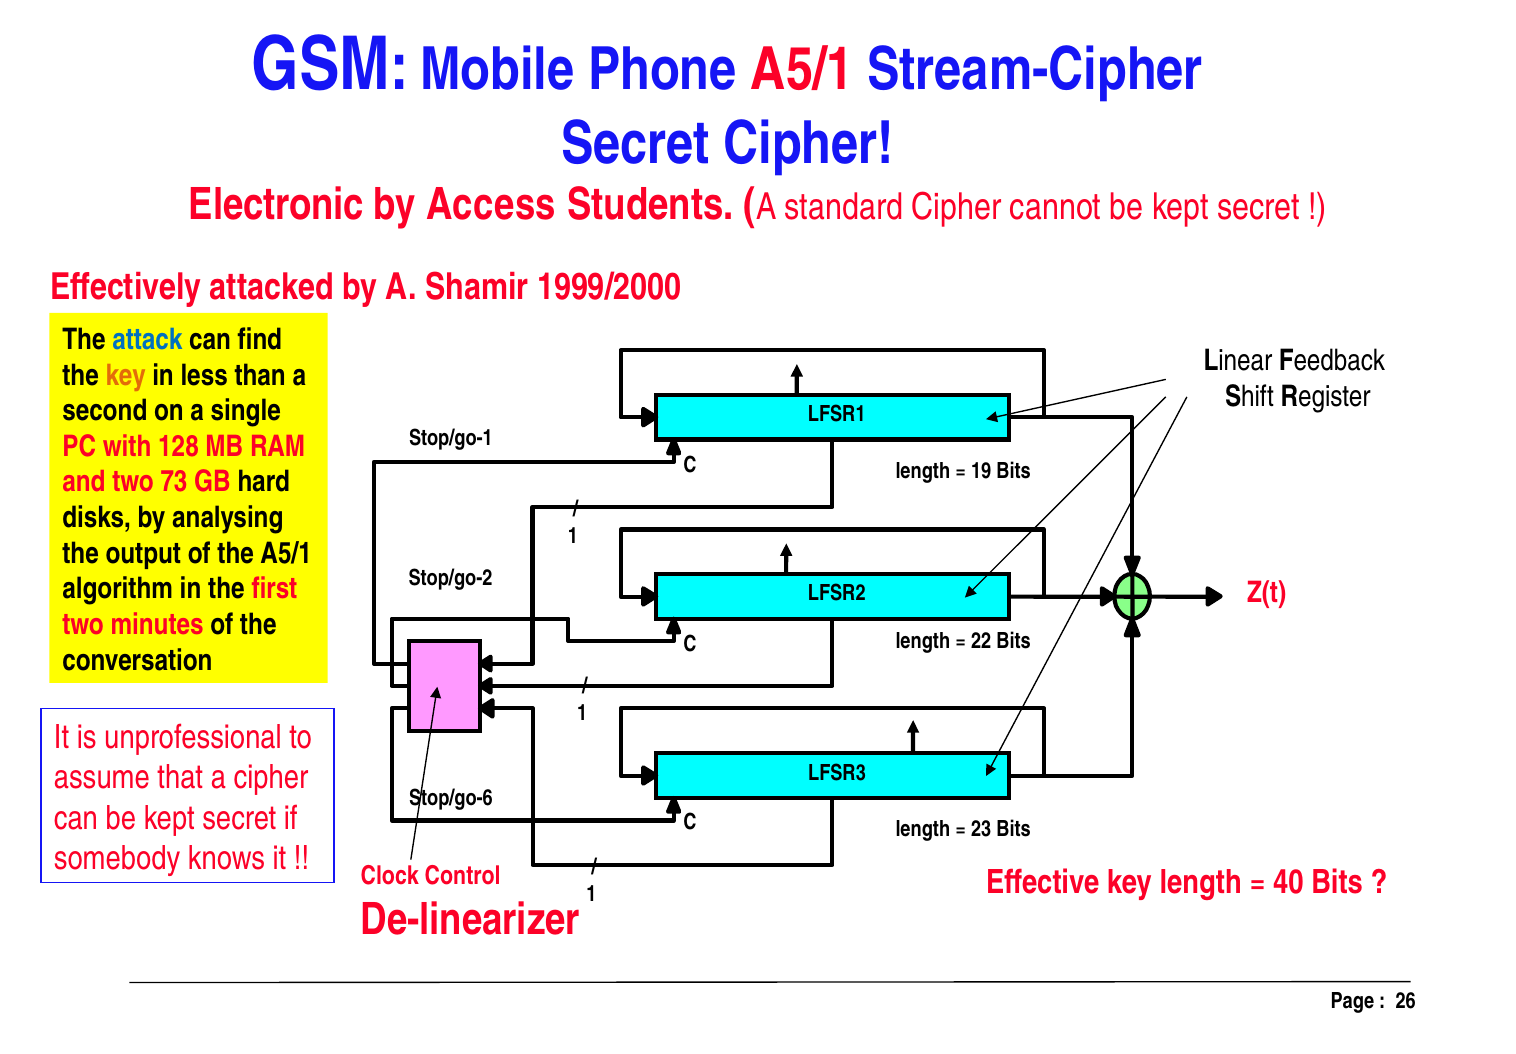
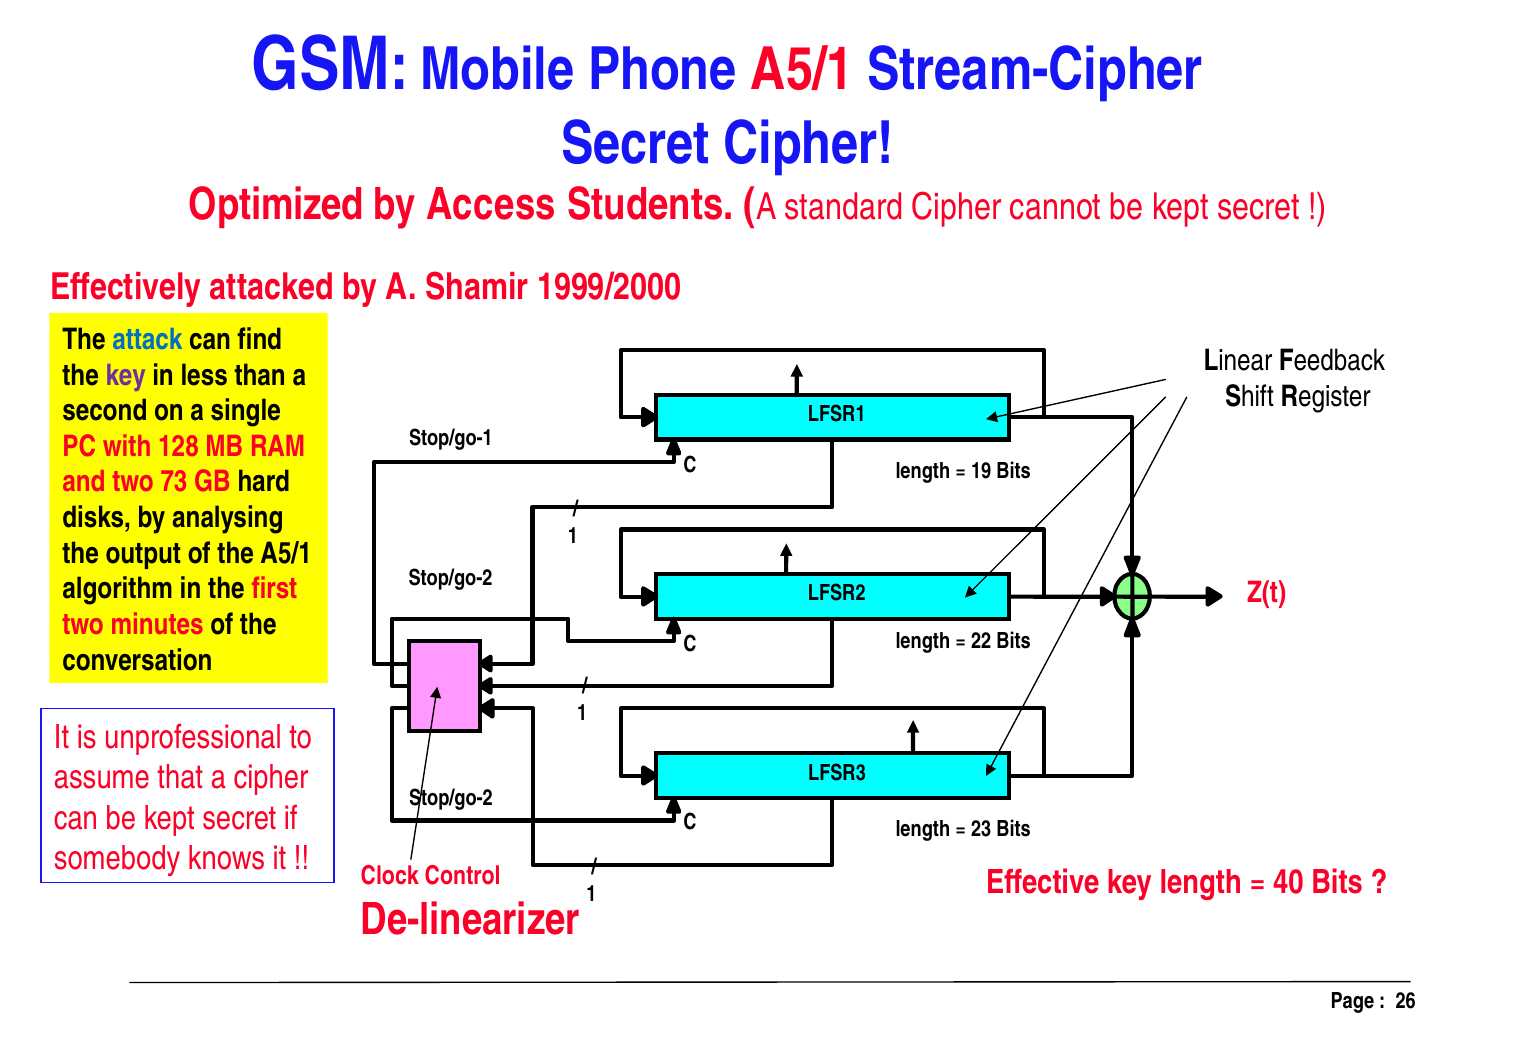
Electronic: Electronic -> Optimized
key at (126, 375) colour: orange -> purple
Stop/go-6 at (451, 798): Stop/go-6 -> Stop/go-2
